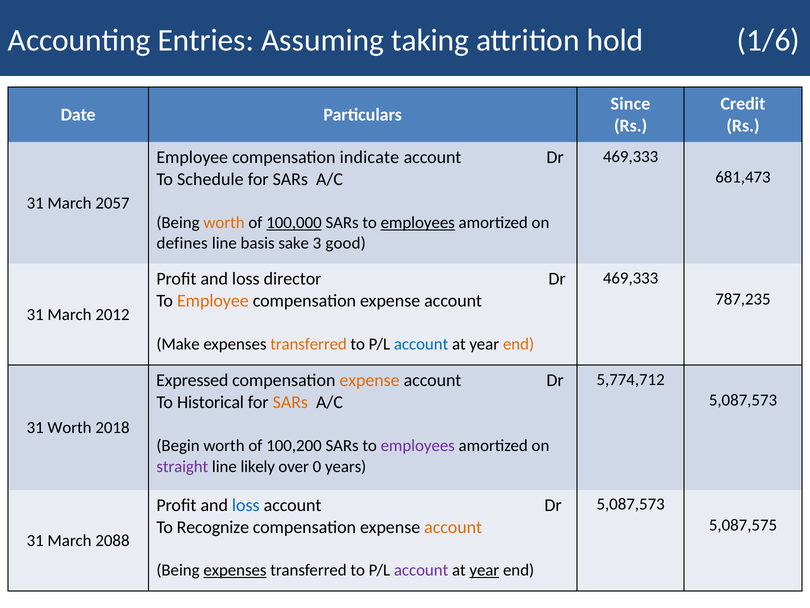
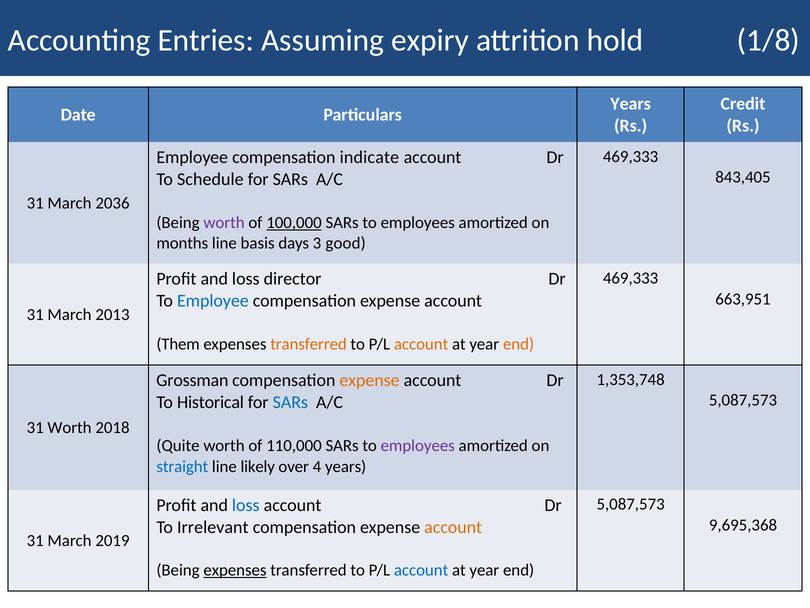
taking: taking -> expiry
1/6: 1/6 -> 1/8
Since at (631, 104): Since -> Years
681,473: 681,473 -> 843,405
2057: 2057 -> 2036
worth at (224, 222) colour: orange -> purple
employees at (418, 222) underline: present -> none
defines: defines -> months
sake: sake -> days
787,235: 787,235 -> 663,951
Employee at (213, 301) colour: orange -> blue
2012: 2012 -> 2013
Make: Make -> Them
account at (421, 344) colour: blue -> orange
5,774,712: 5,774,712 -> 1,353,748
Expressed: Expressed -> Grossman
SARs at (290, 402) colour: orange -> blue
Begin: Begin -> Quite
100,200: 100,200 -> 110,000
straight colour: purple -> blue
0: 0 -> 4
5,087,575: 5,087,575 -> 9,695,368
Recognize: Recognize -> Irrelevant
2088: 2088 -> 2019
account at (421, 570) colour: purple -> blue
year at (484, 570) underline: present -> none
